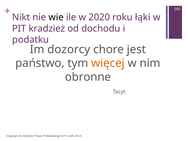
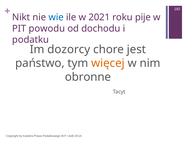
wie colour: black -> blue
2020: 2020 -> 2021
łąki: łąki -> pije
kradzież: kradzież -> powodu
